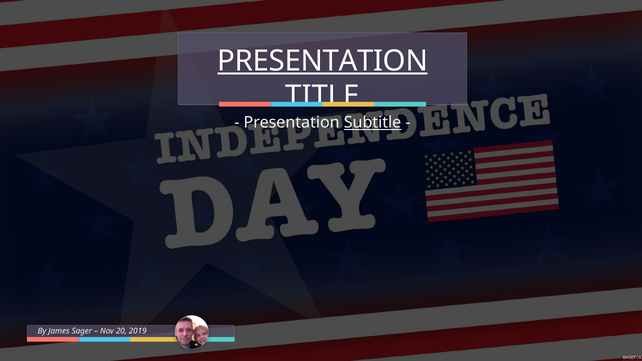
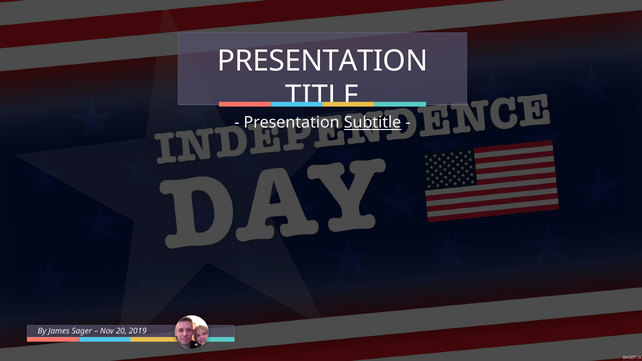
PRESENTATION at (323, 61) underline: present -> none
